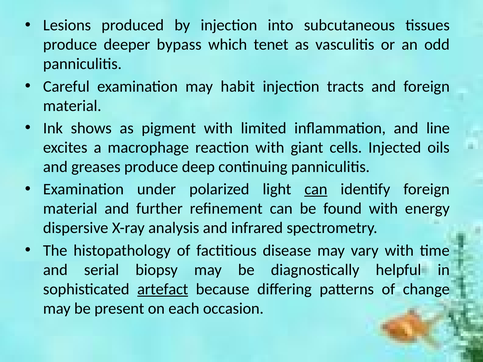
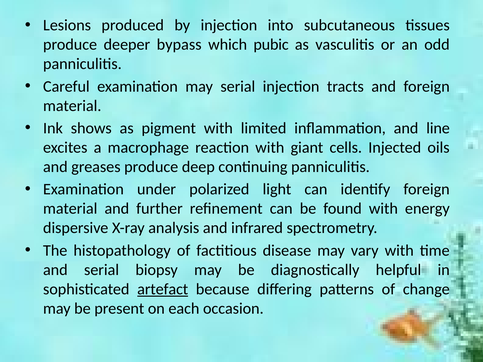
tenet: tenet -> pubic
may habit: habit -> serial
can at (316, 189) underline: present -> none
